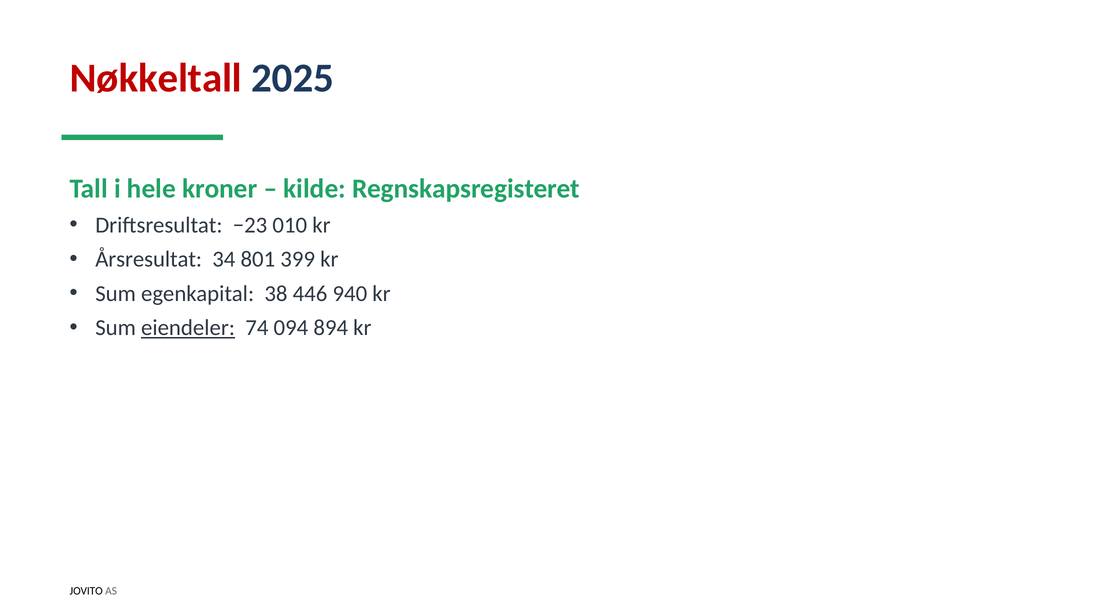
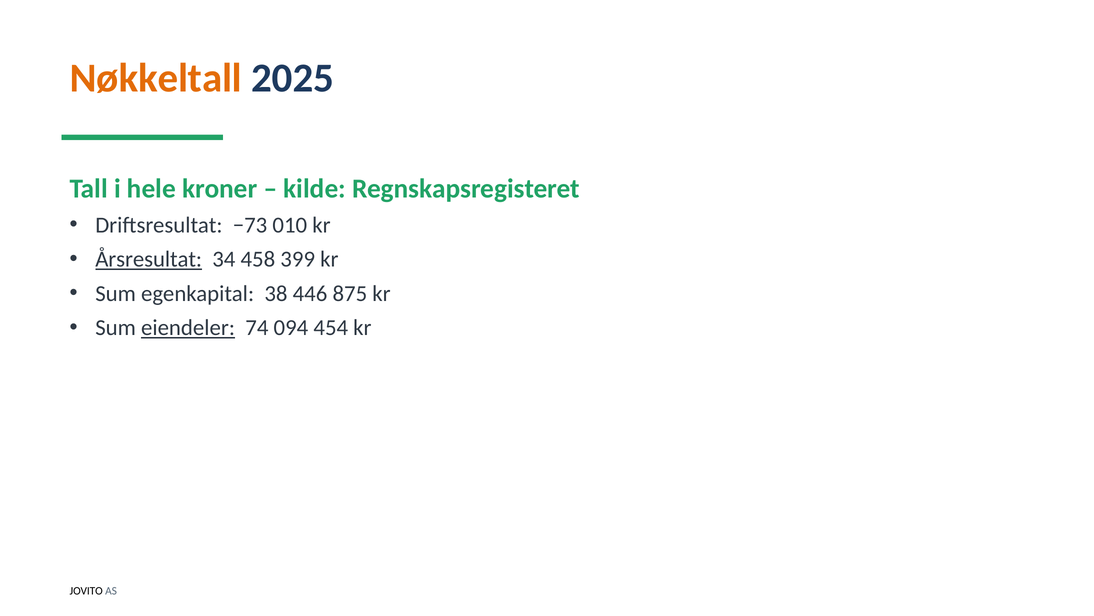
Nøkkeltall colour: red -> orange
−23: −23 -> −73
Årsresultat underline: none -> present
801: 801 -> 458
940: 940 -> 875
894: 894 -> 454
